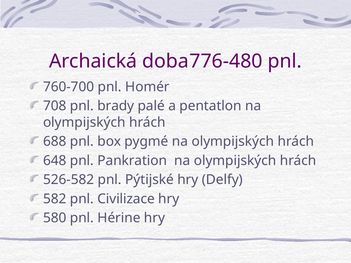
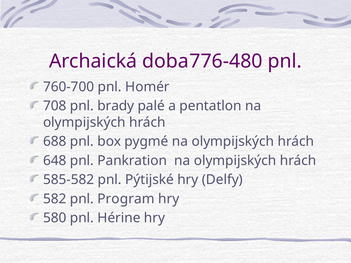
526-582: 526-582 -> 585-582
Civilizace: Civilizace -> Program
